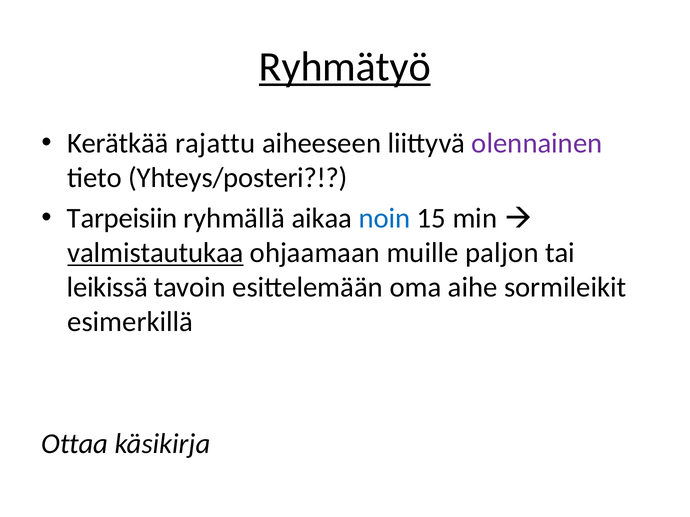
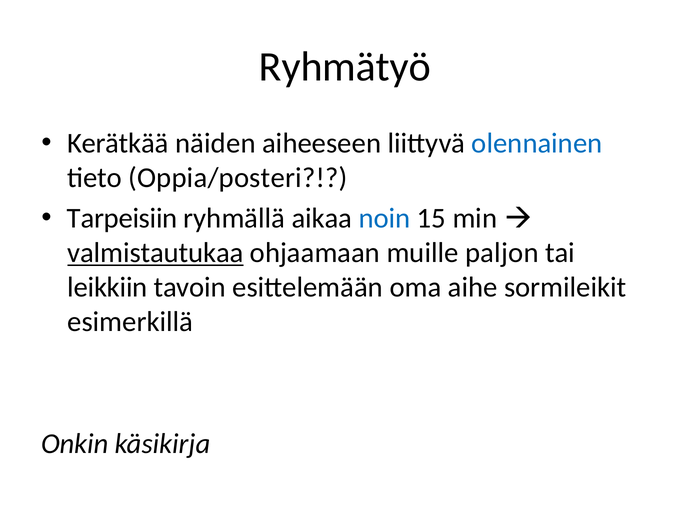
Ryhmätyö underline: present -> none
rajattu: rajattu -> näiden
olennainen colour: purple -> blue
Yhteys/posteri: Yhteys/posteri -> Oppia/posteri
leikissä: leikissä -> leikkiin
Ottaa: Ottaa -> Onkin
